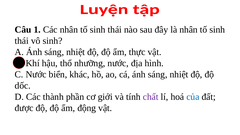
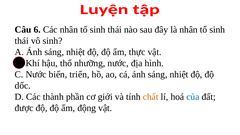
1: 1 -> 6
khác: khác -> triển
chất colour: purple -> orange
